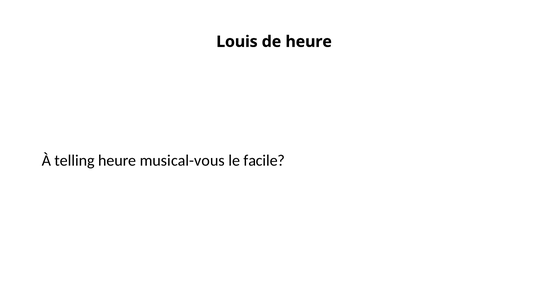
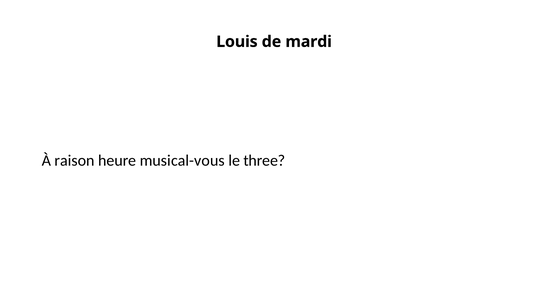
de heure: heure -> mardi
telling: telling -> raison
facile: facile -> three
